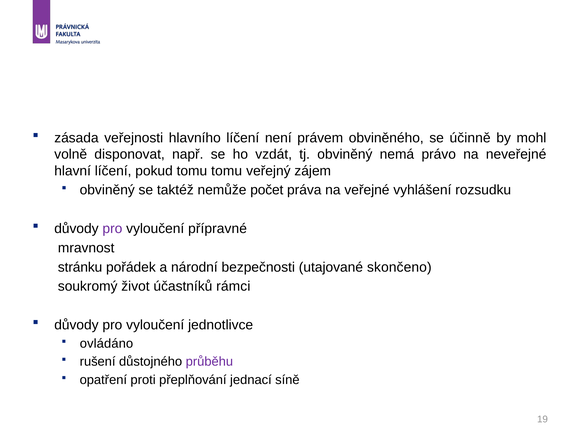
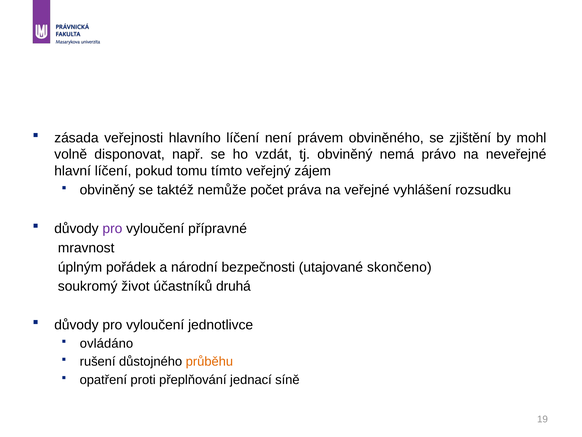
účinně: účinně -> zjištění
tomu tomu: tomu -> tímto
stránku: stránku -> úplným
rámci: rámci -> druhá
průběhu colour: purple -> orange
